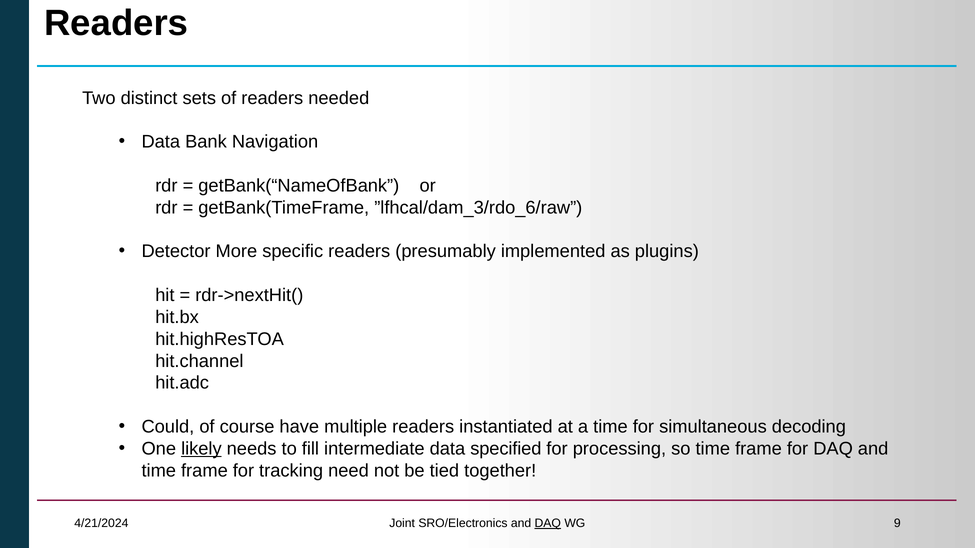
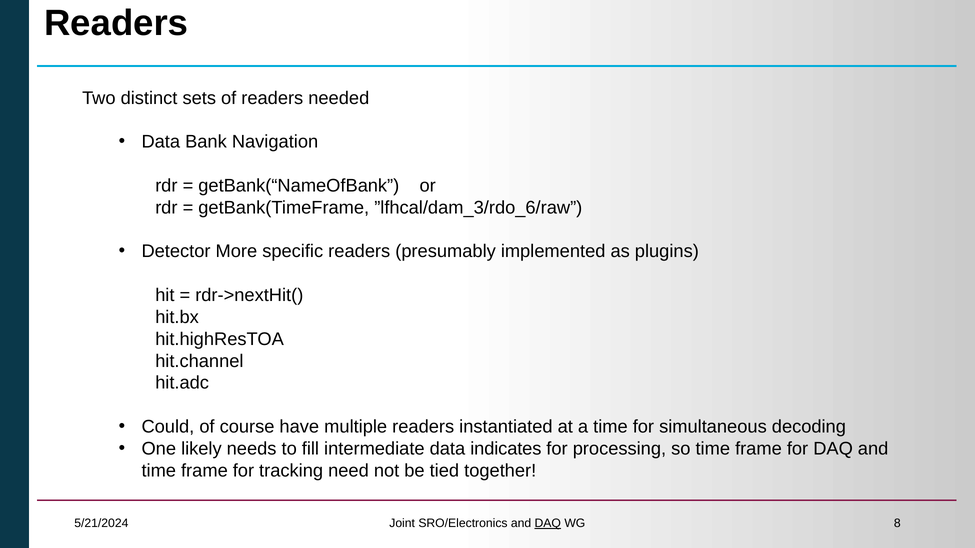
likely underline: present -> none
specified: specified -> indicates
4/21/2024: 4/21/2024 -> 5/21/2024
9: 9 -> 8
